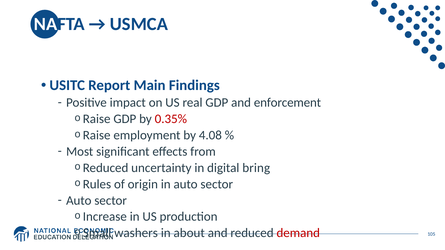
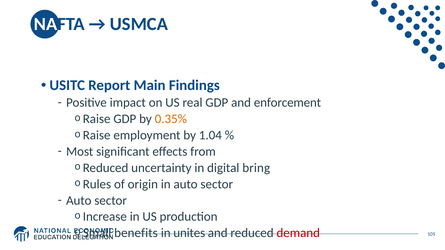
0.35% colour: red -> orange
4.08: 4.08 -> 1.04
washers: washers -> benefits
about: about -> unites
